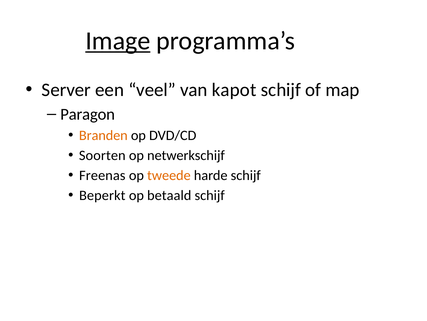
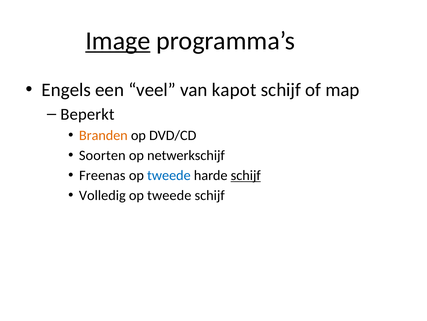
Server: Server -> Engels
Paragon: Paragon -> Beperkt
tweede at (169, 175) colour: orange -> blue
schijf at (246, 175) underline: none -> present
Beperkt: Beperkt -> Volledig
betaald at (169, 195): betaald -> tweede
